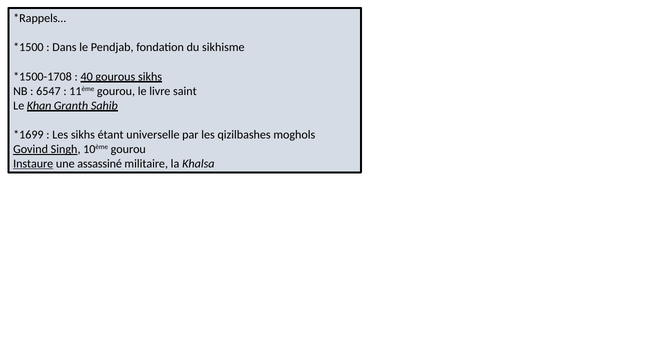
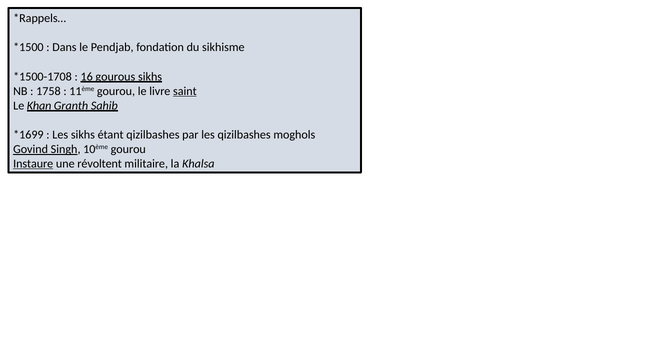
40: 40 -> 16
6547: 6547 -> 1758
saint underline: none -> present
étant universelle: universelle -> qizilbashes
assassiné: assassiné -> révoltent
